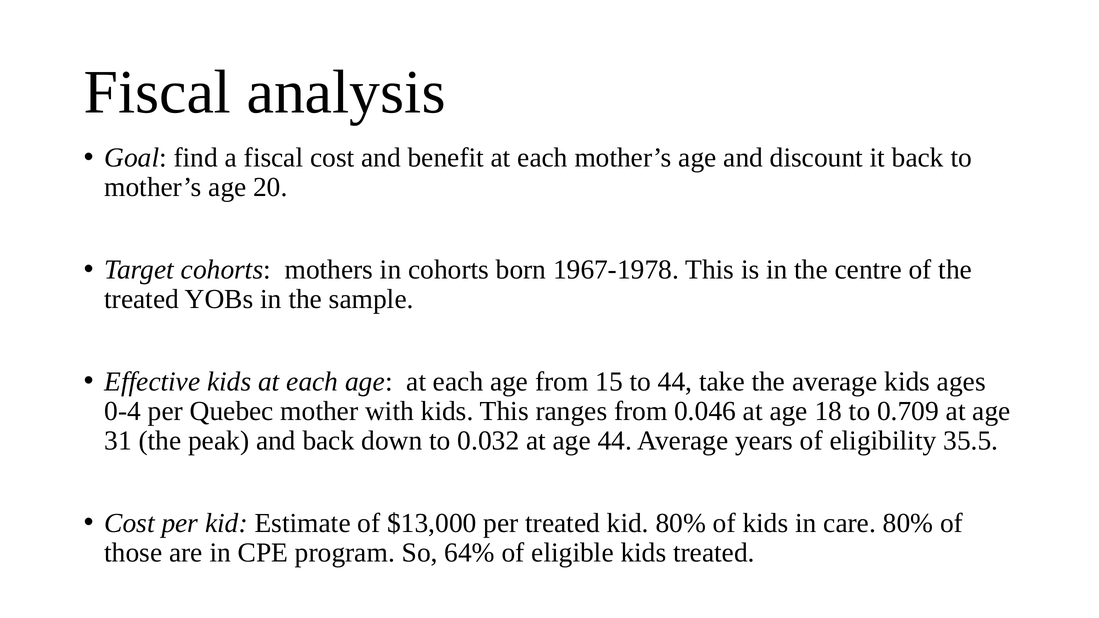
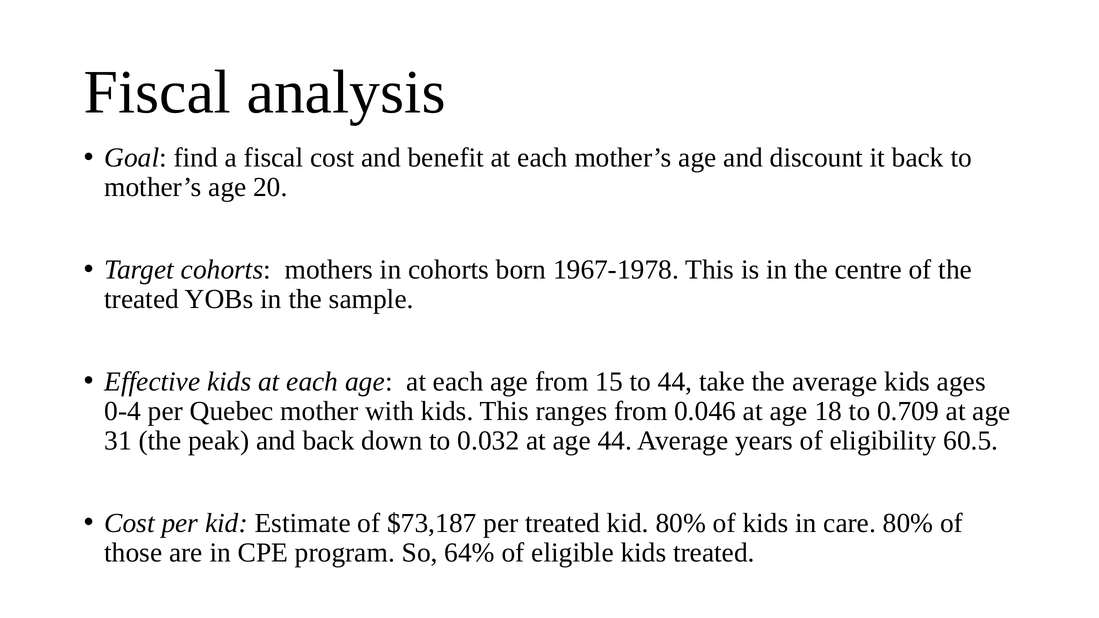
35.5: 35.5 -> 60.5
$13,000: $13,000 -> $73,187
